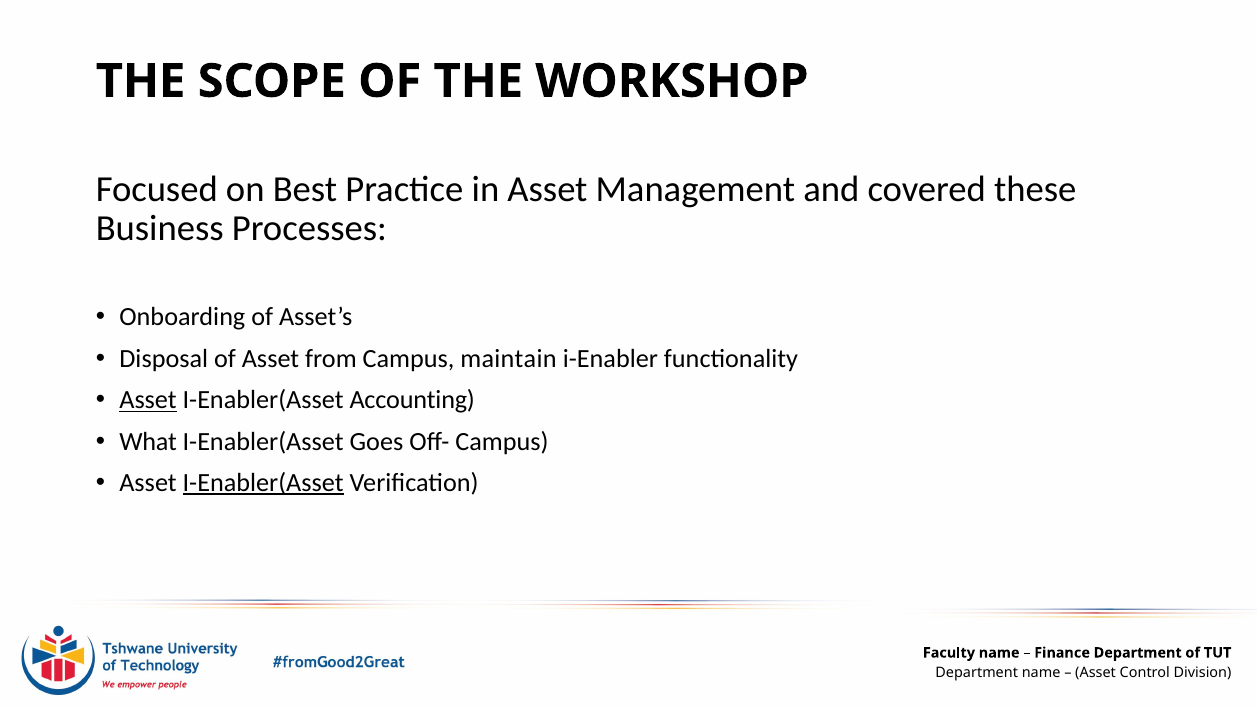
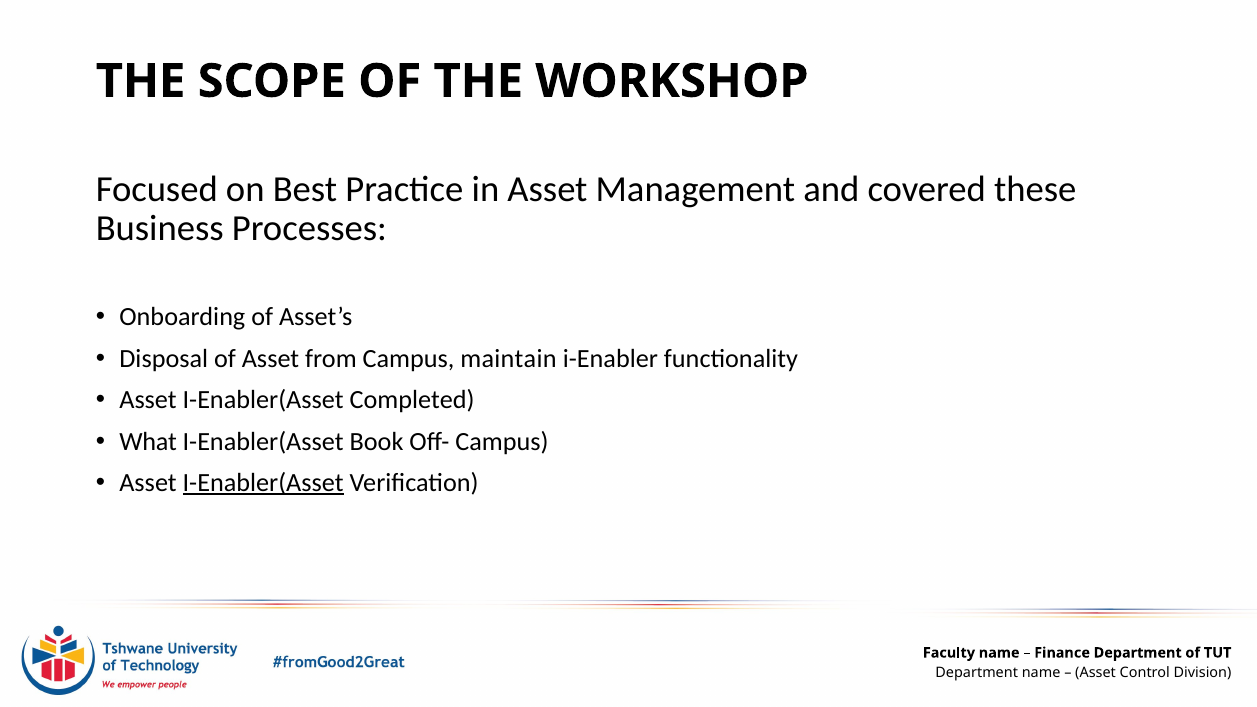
Asset at (148, 400) underline: present -> none
Accounting: Accounting -> Completed
Goes: Goes -> Book
